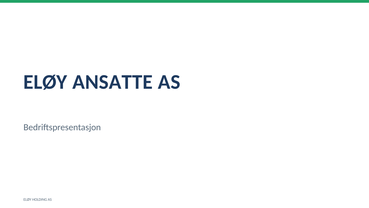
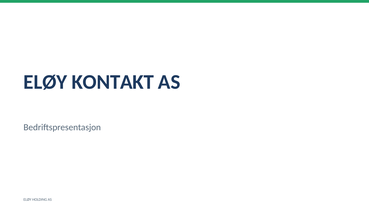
ANSATTE: ANSATTE -> KONTAKT
